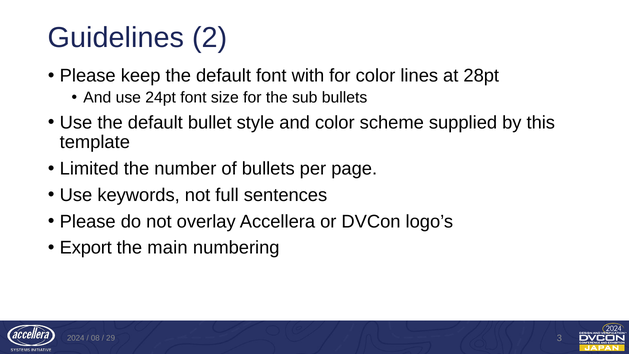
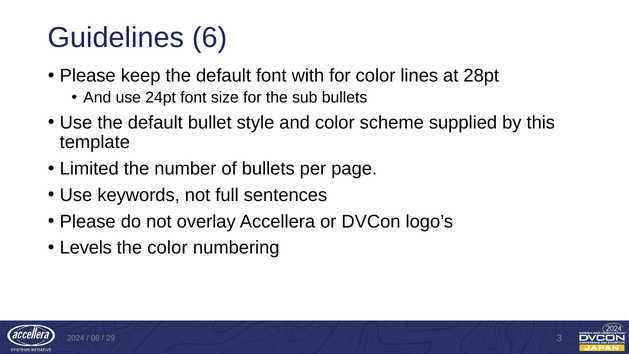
2: 2 -> 6
Export: Export -> Levels
the main: main -> color
